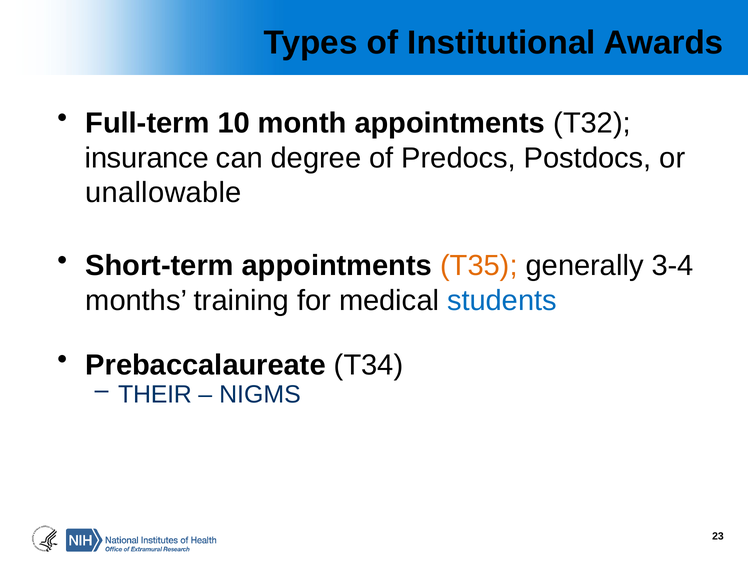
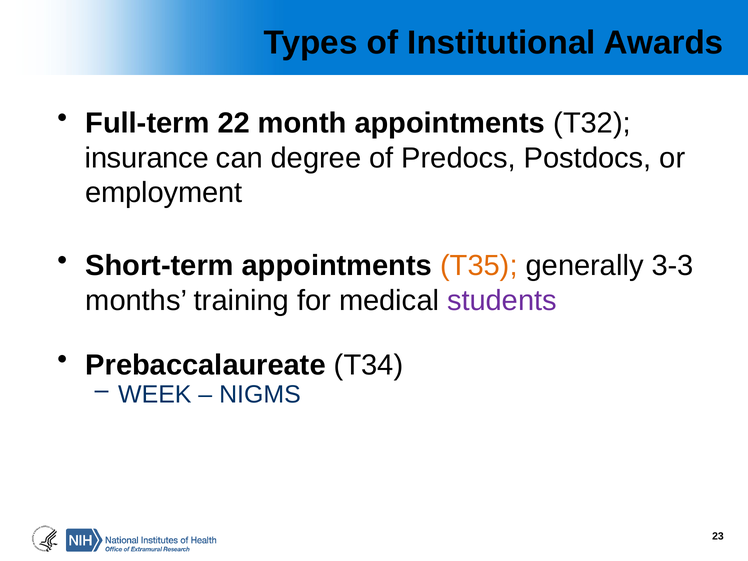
10: 10 -> 22
unallowable: unallowable -> employment
3-4: 3-4 -> 3-3
students colour: blue -> purple
THEIR: THEIR -> WEEK
